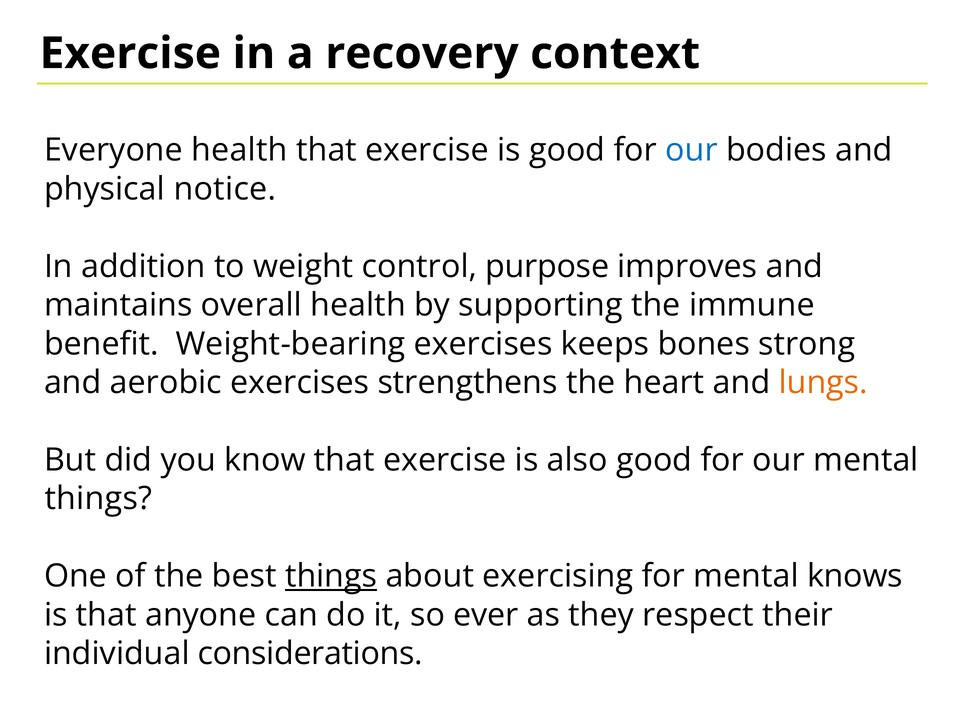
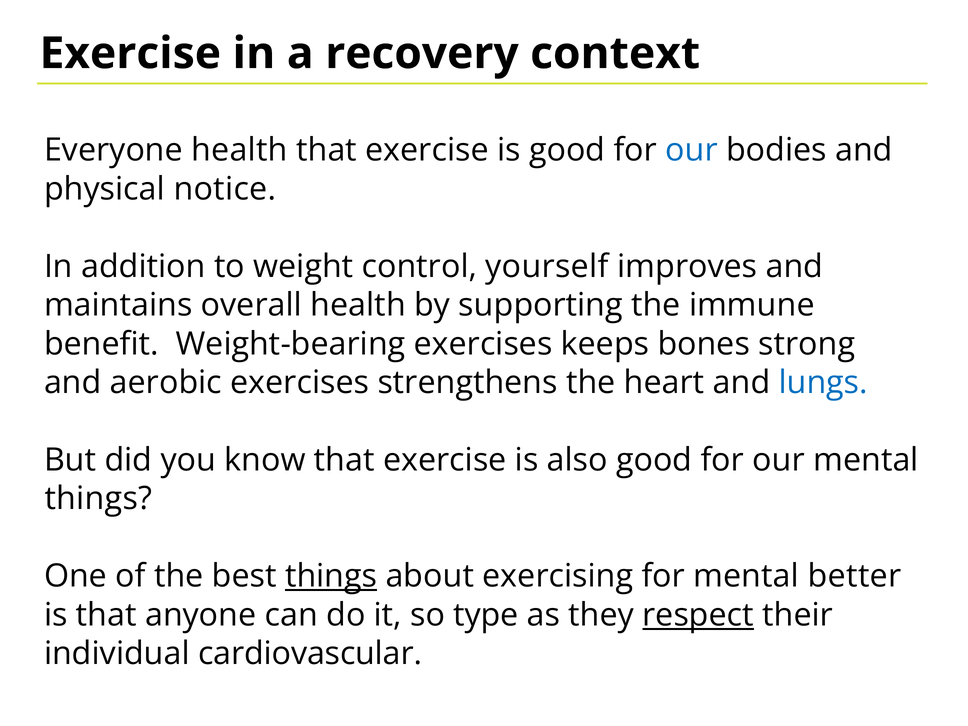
purpose: purpose -> yourself
lungs colour: orange -> blue
knows: knows -> better
ever: ever -> type
respect underline: none -> present
considerations: considerations -> cardiovascular
